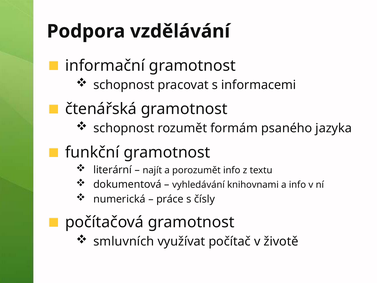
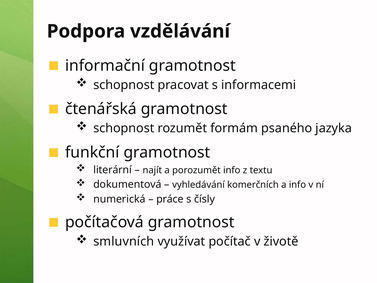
knihovnami: knihovnami -> komerčních
